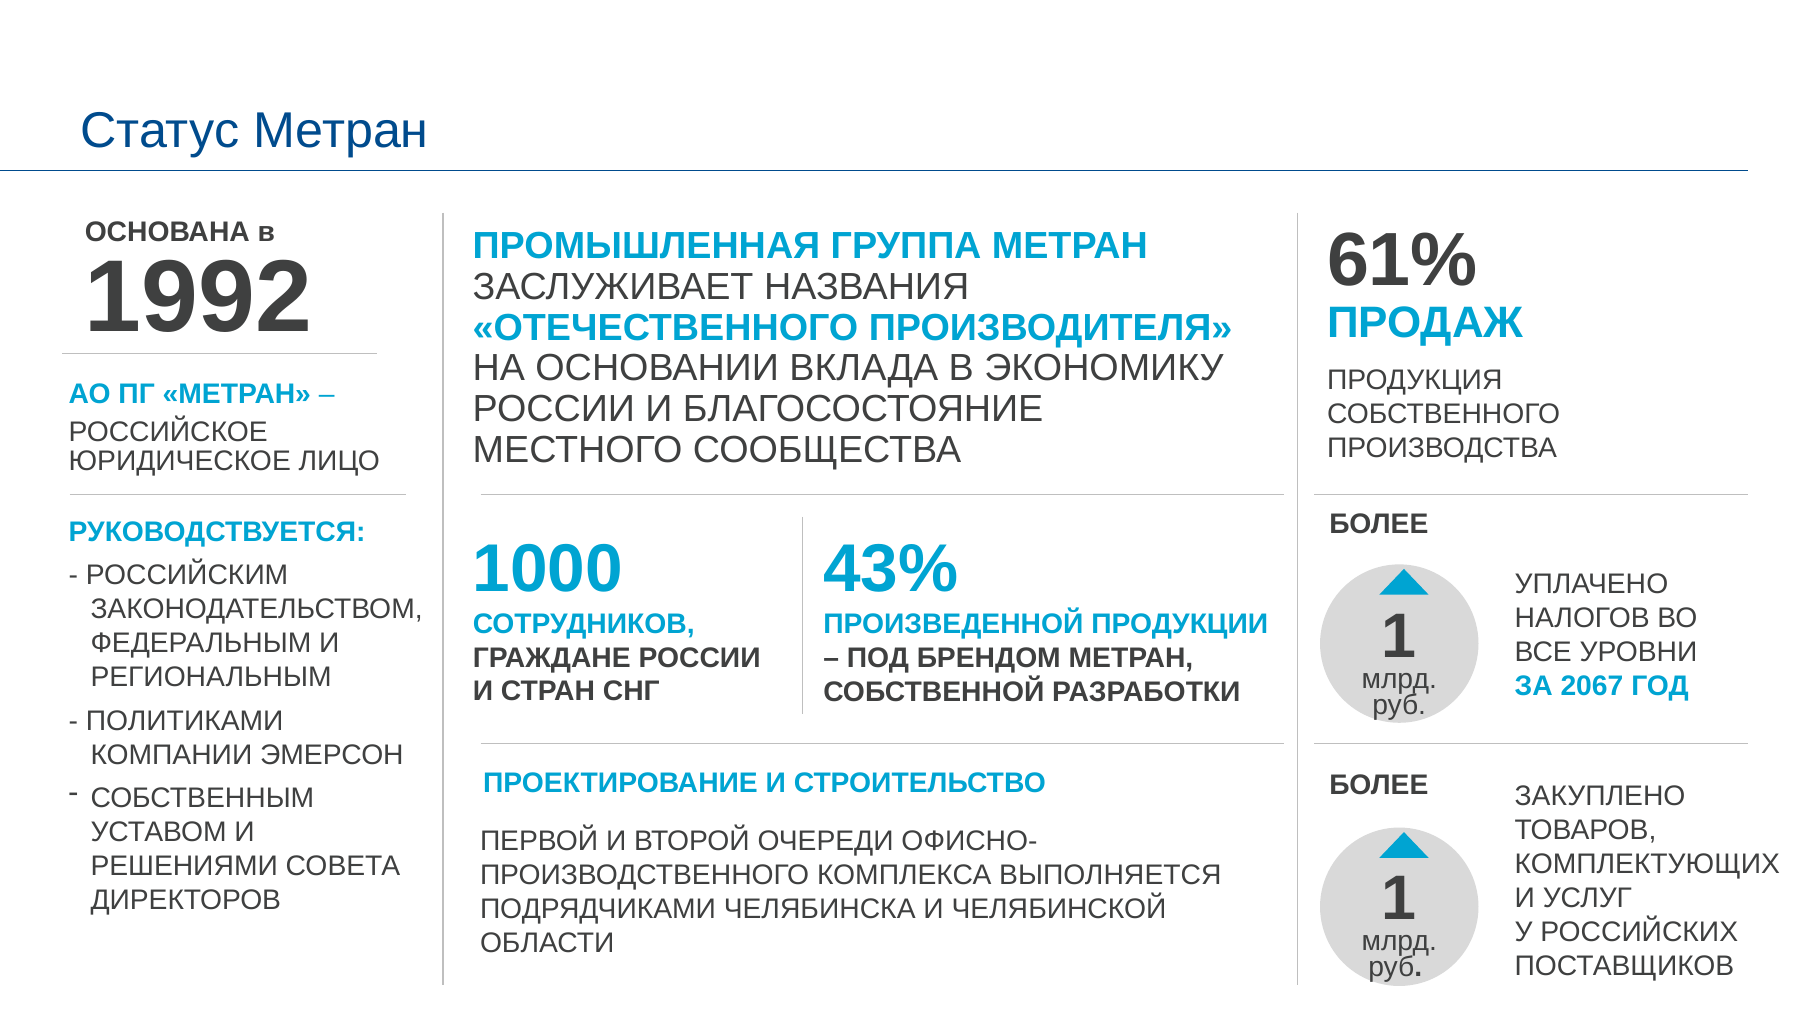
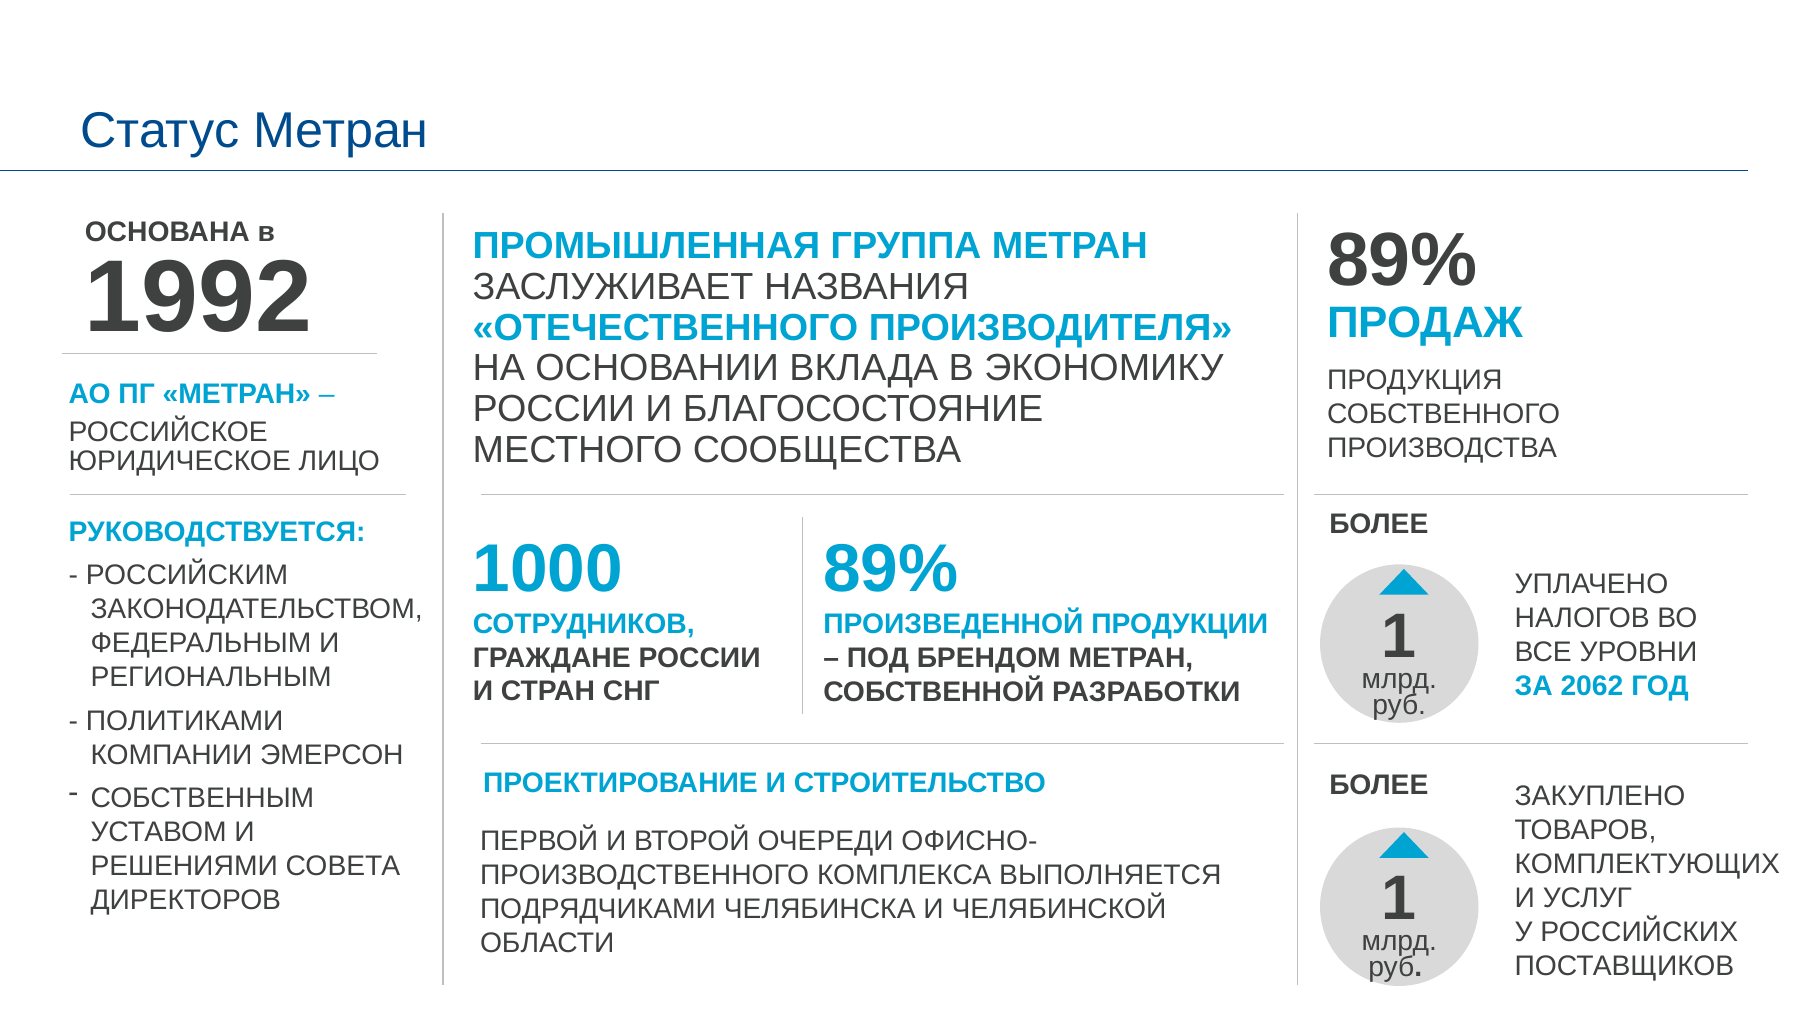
61% at (1402, 261): 61% -> 89%
43% at (891, 569): 43% -> 89%
2067: 2067 -> 2062
